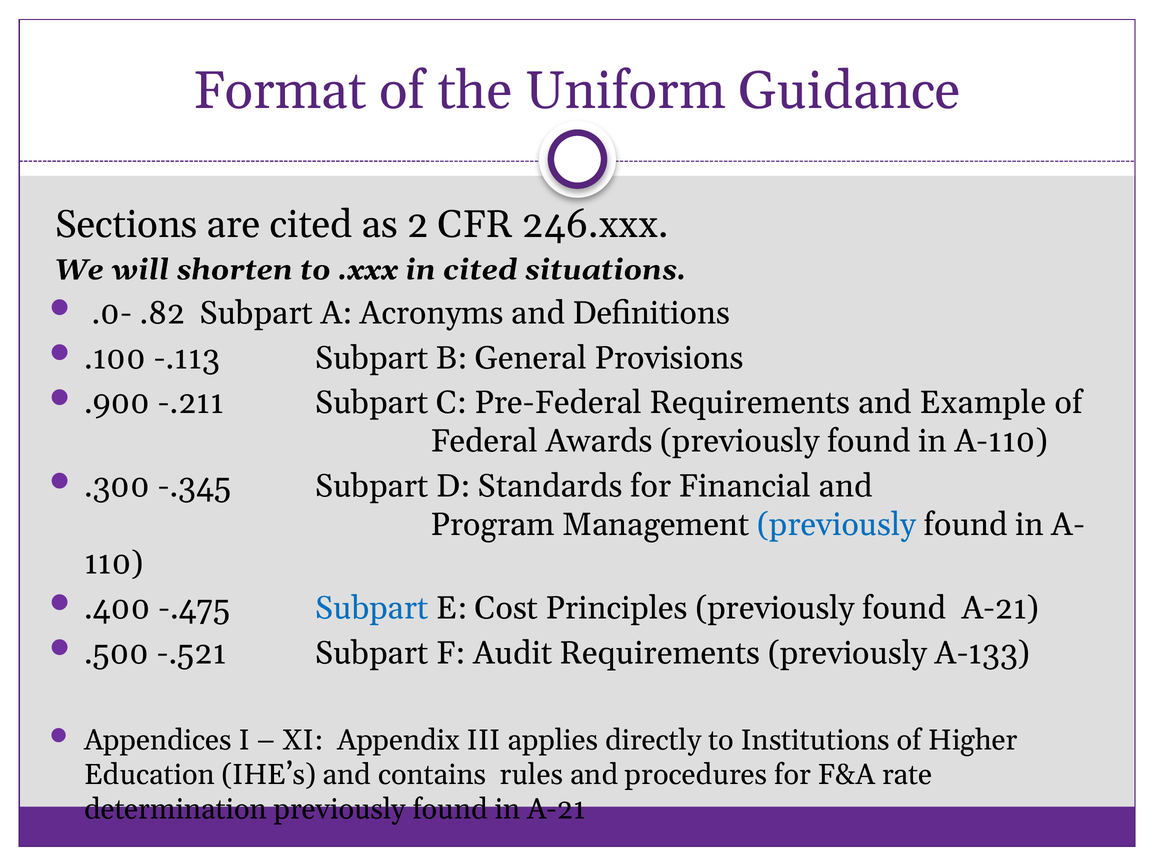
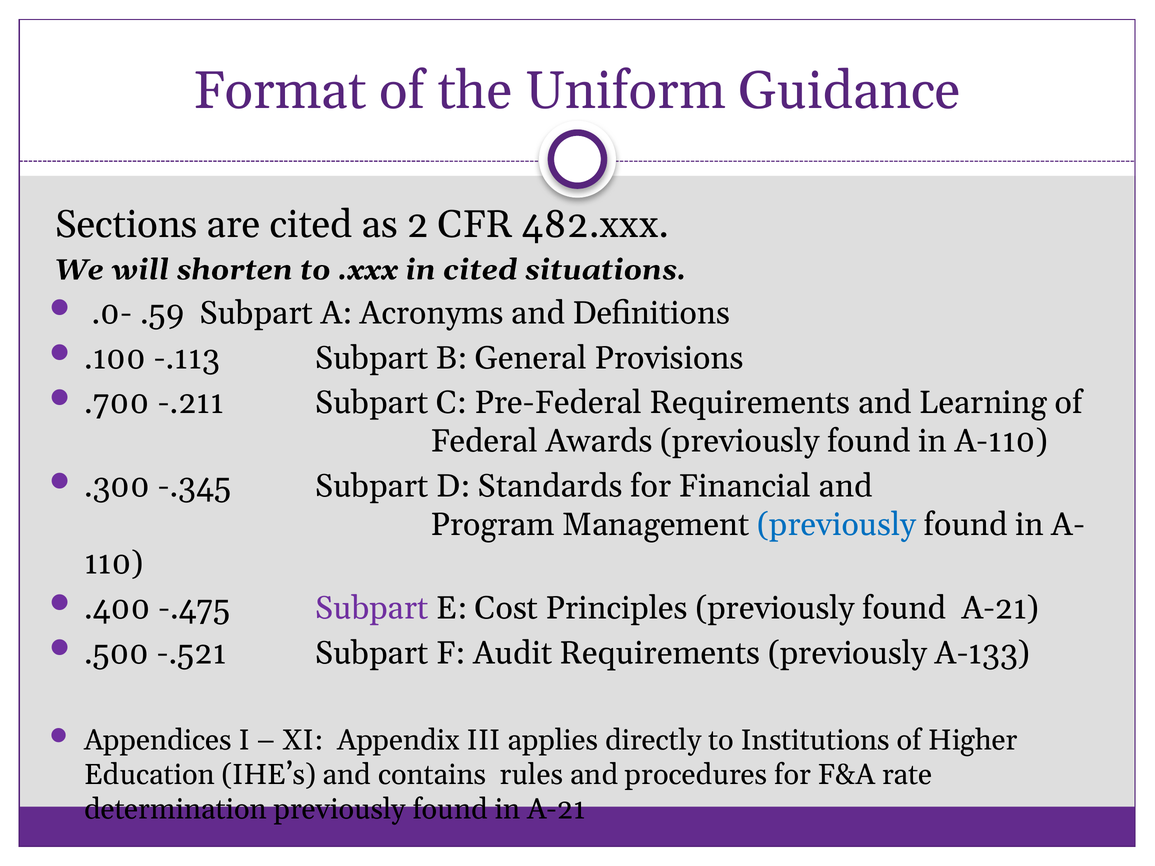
246.xxx: 246.xxx -> 482.xxx
.82: .82 -> .59
.900: .900 -> .700
Example: Example -> Learning
Subpart at (372, 608) colour: blue -> purple
